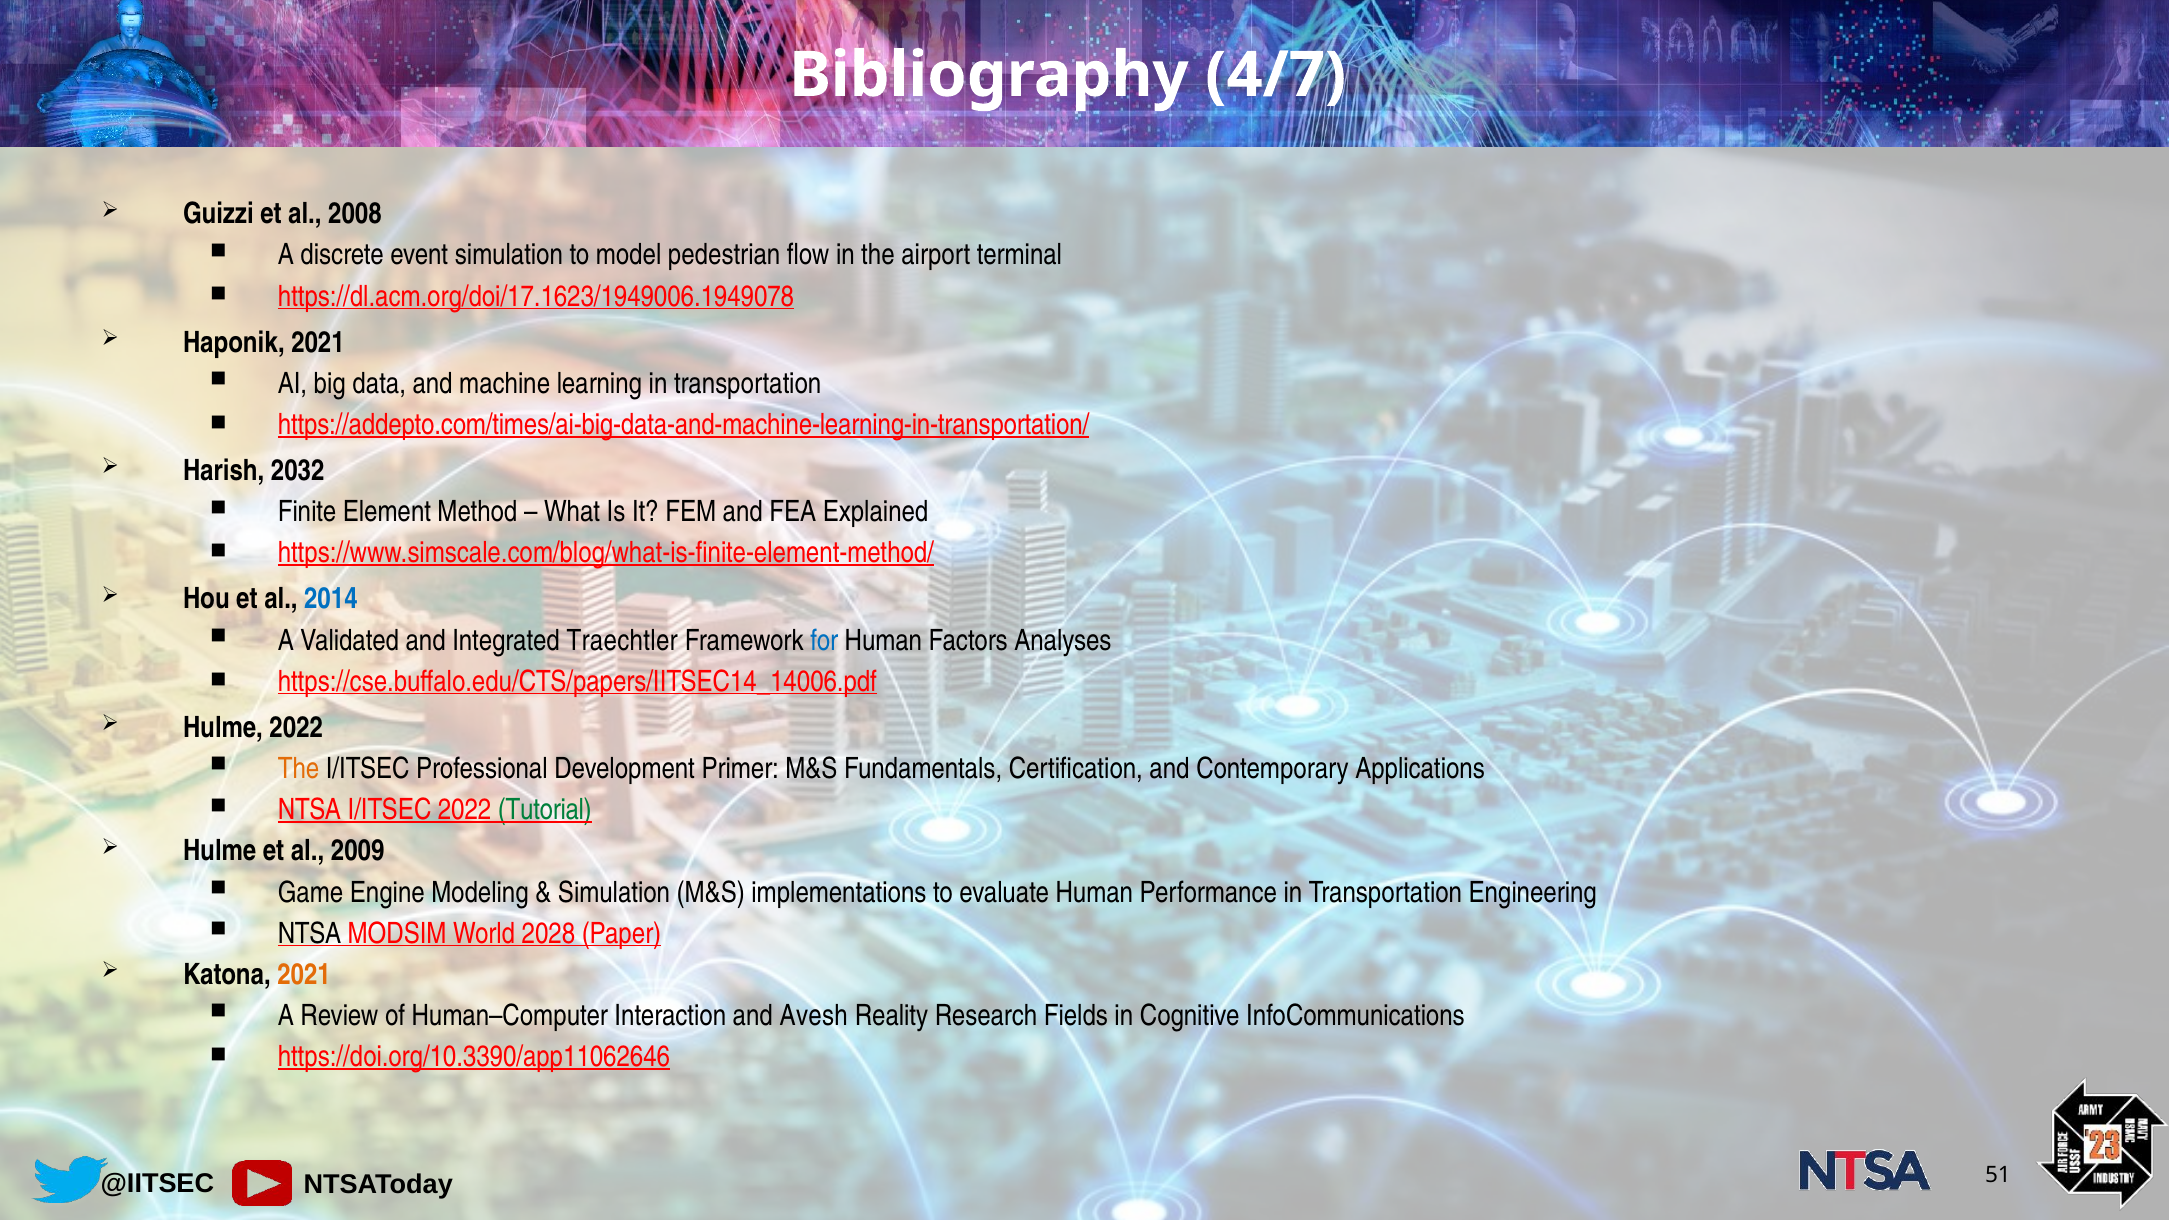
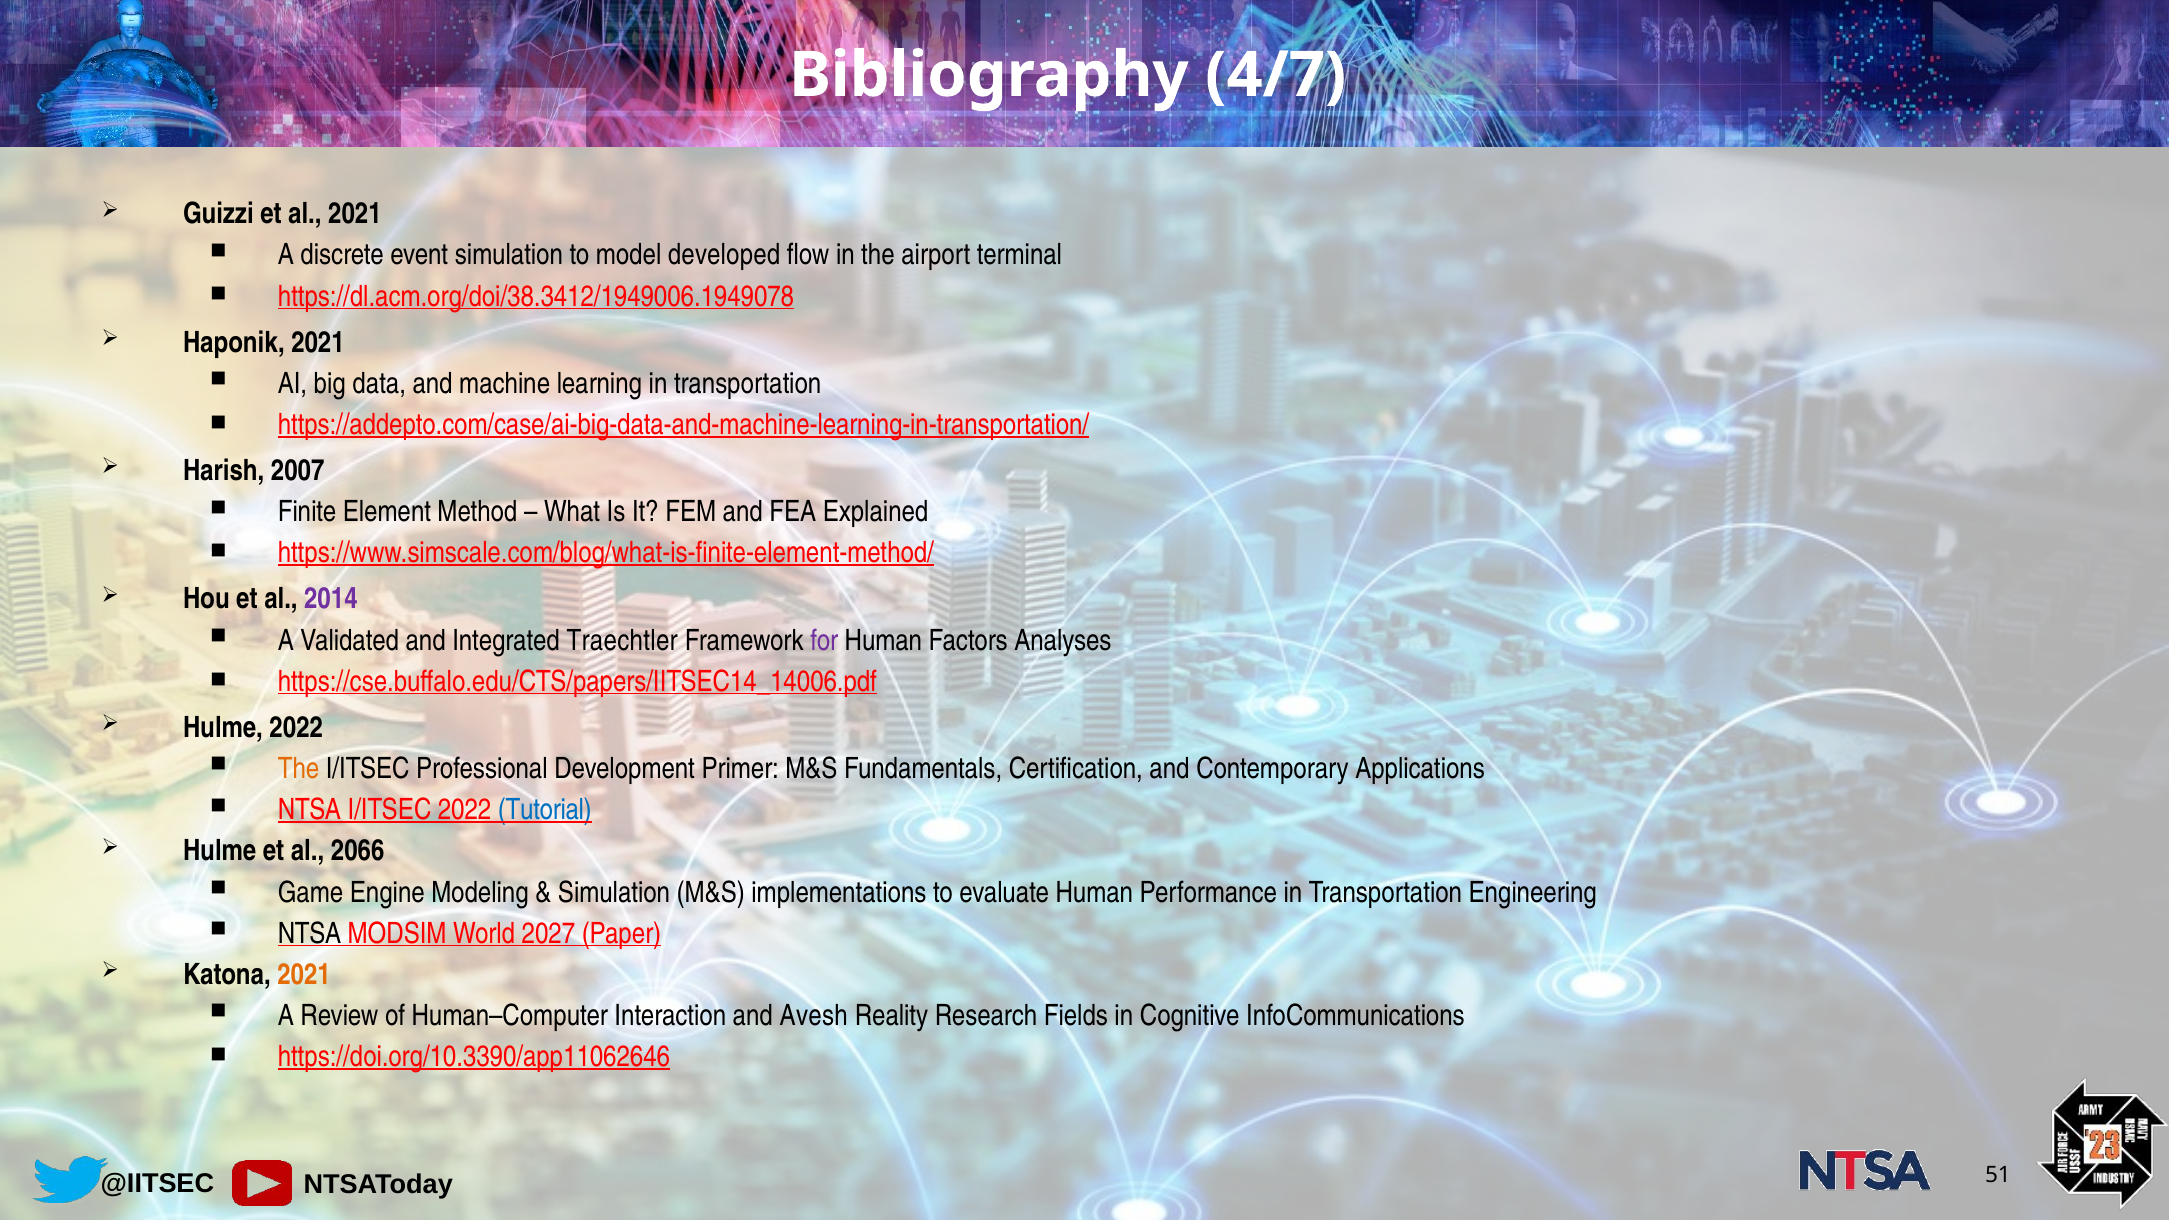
al 2008: 2008 -> 2021
pedestrian: pedestrian -> developed
https://dl.acm.org/doi/17.1623/1949006.1949078: https://dl.acm.org/doi/17.1623/1949006.1949078 -> https://dl.acm.org/doi/38.3412/1949006.1949078
https://addepto.com/times/ai-big-data-and-machine-learning-in-transportation/: https://addepto.com/times/ai-big-data-and-machine-learning-in-transportation/ -> https://addepto.com/case/ai-big-data-and-machine-learning-in-transportation/
2032: 2032 -> 2007
2014 colour: blue -> purple
for colour: blue -> purple
Tutorial colour: green -> blue
2009: 2009 -> 2066
2028: 2028 -> 2027
